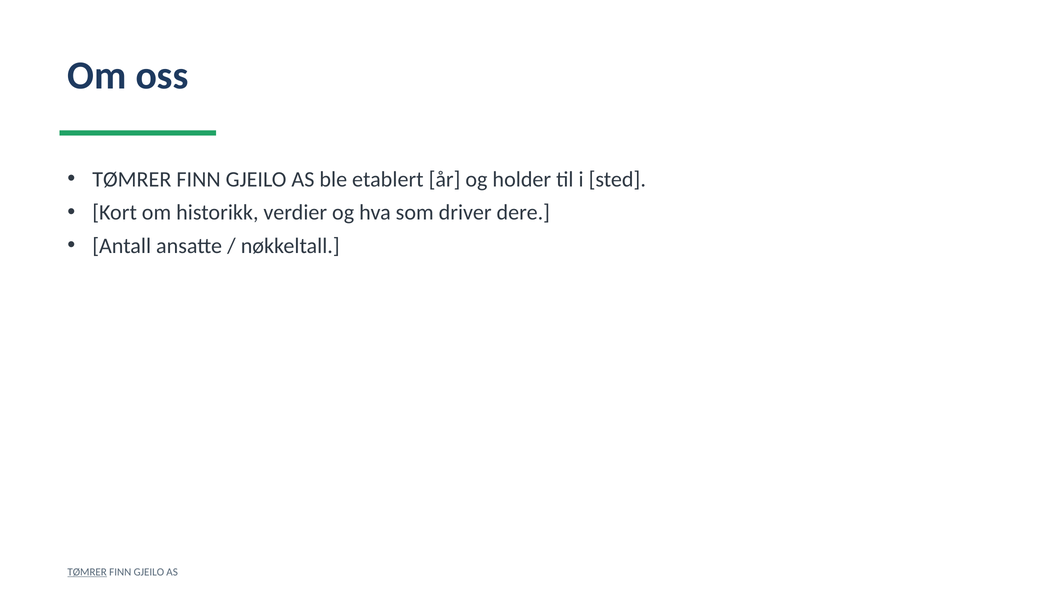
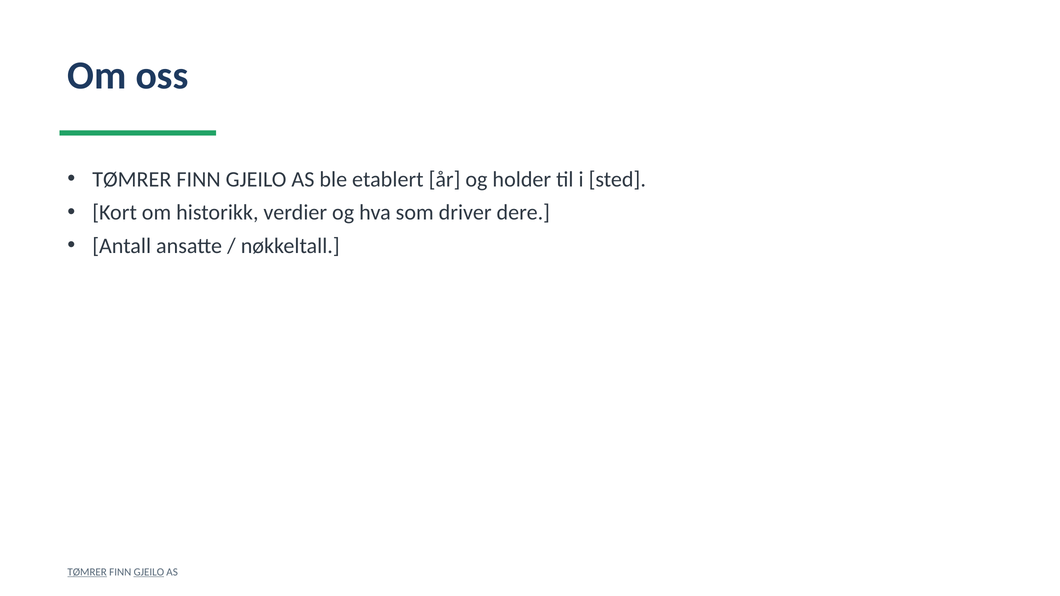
GJEILO at (149, 572) underline: none -> present
